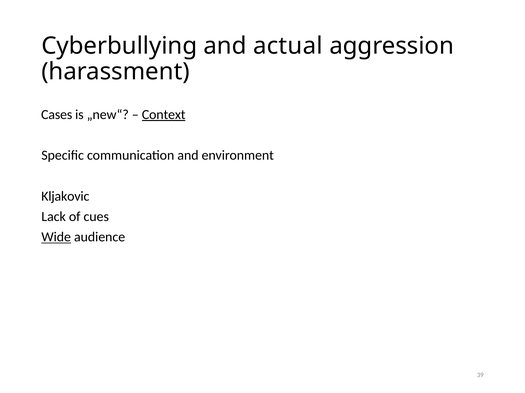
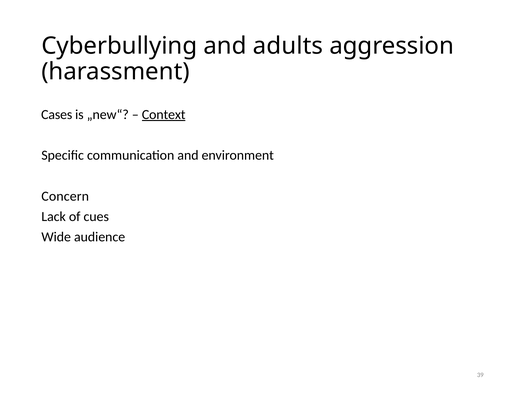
actual: actual -> adults
Kljakovic: Kljakovic -> Concern
Wide underline: present -> none
